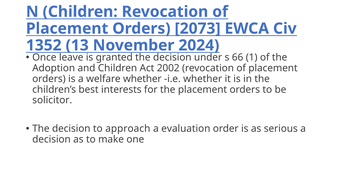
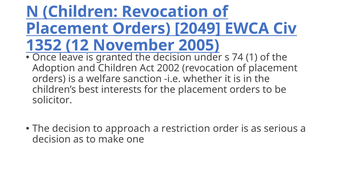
2073: 2073 -> 2049
13: 13 -> 12
2024: 2024 -> 2005
66: 66 -> 74
welfare whether: whether -> sanction
evaluation: evaluation -> restriction
